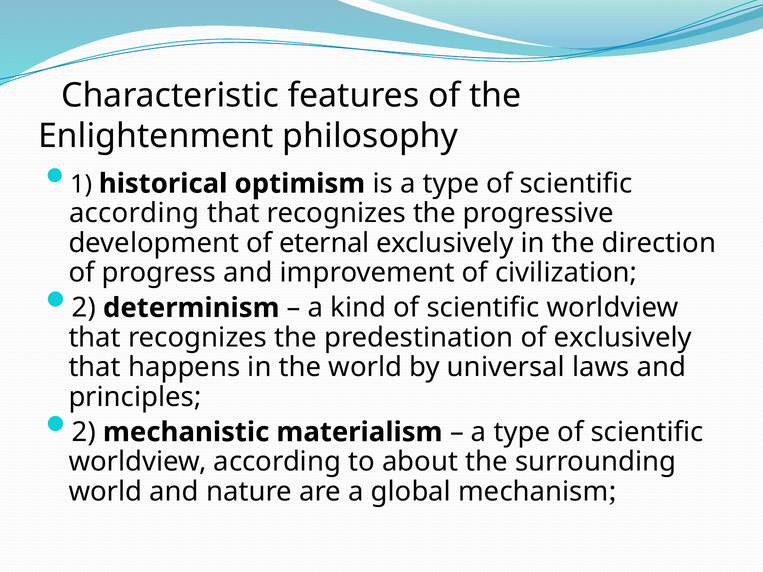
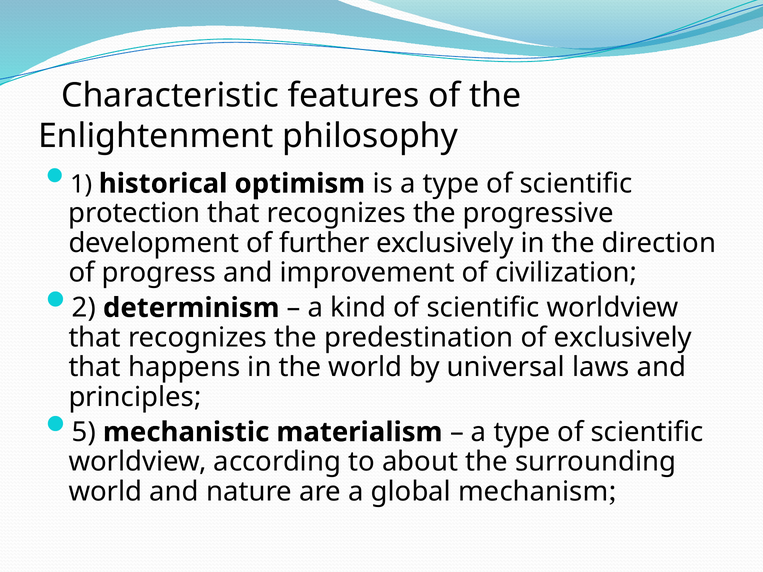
according at (134, 213): according -> protection
eternal: eternal -> further
2 at (84, 432): 2 -> 5
